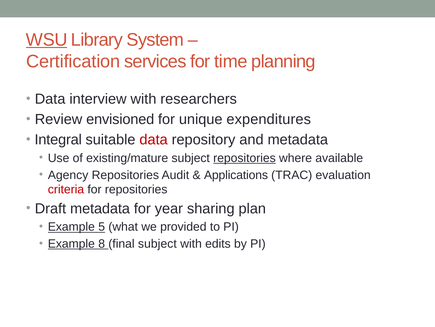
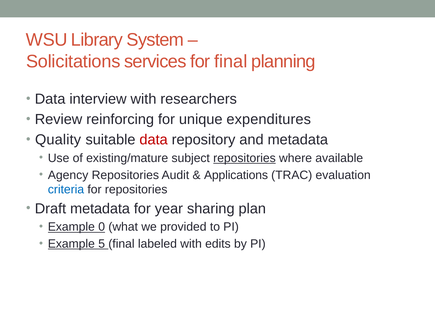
WSU underline: present -> none
Certification: Certification -> Solicitations
for time: time -> final
envisioned: envisioned -> reinforcing
Integral: Integral -> Quality
criteria colour: red -> blue
5: 5 -> 0
8: 8 -> 5
final subject: subject -> labeled
